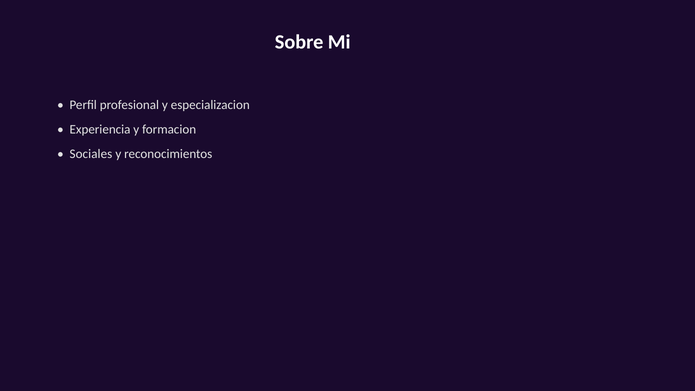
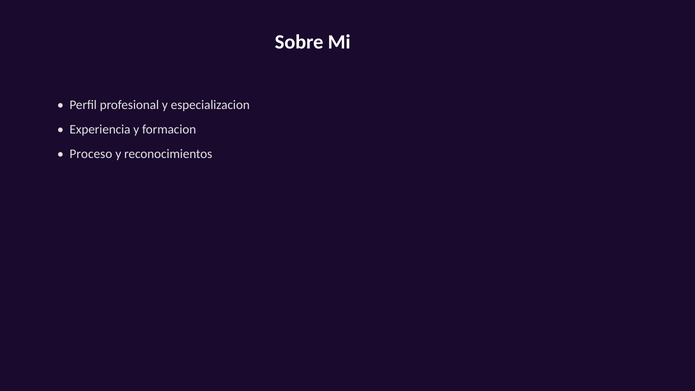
Sociales: Sociales -> Proceso
